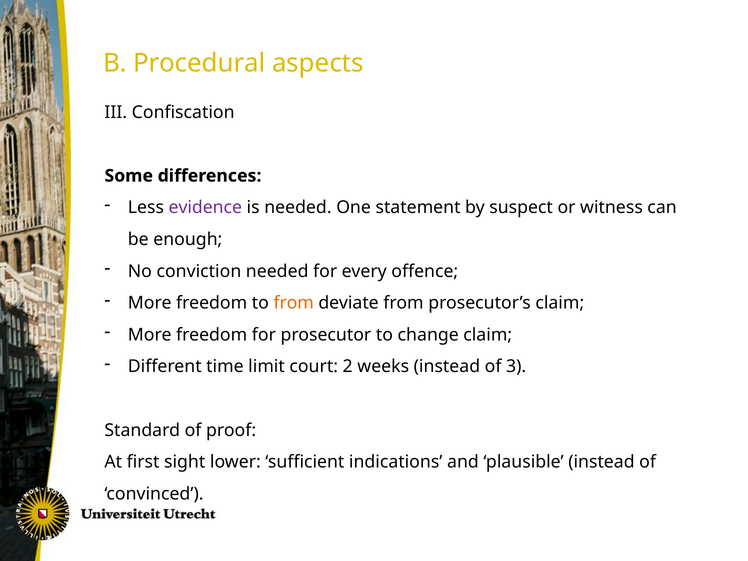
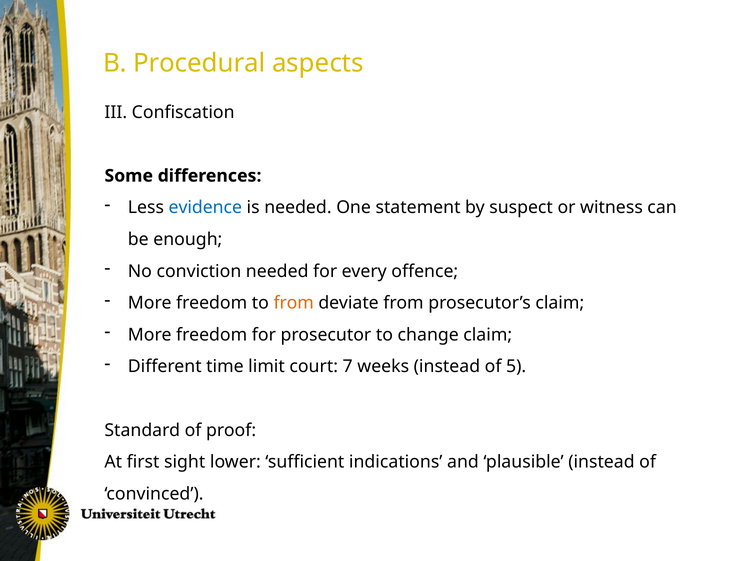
evidence colour: purple -> blue
2: 2 -> 7
3: 3 -> 5
